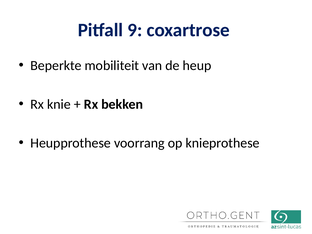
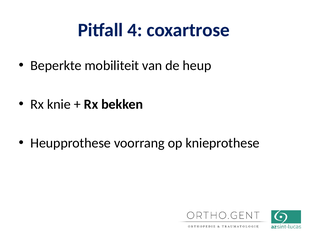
9: 9 -> 4
